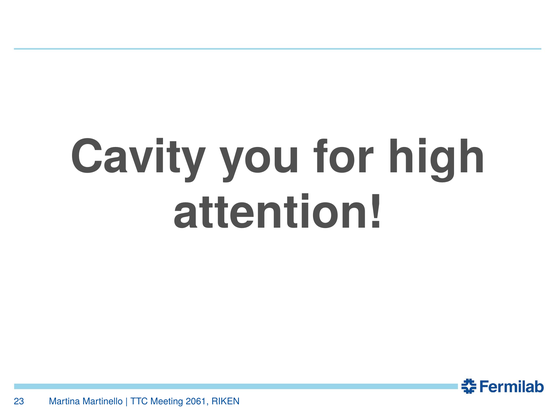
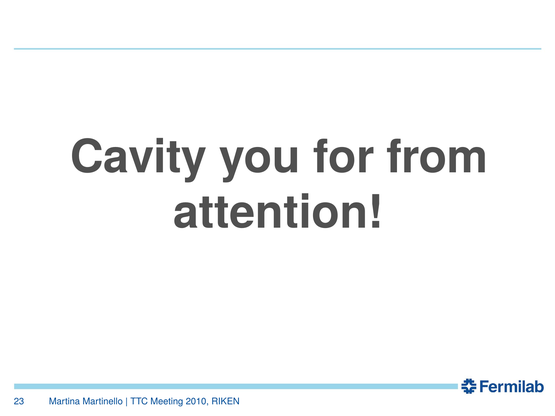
high: high -> from
2061: 2061 -> 2010
